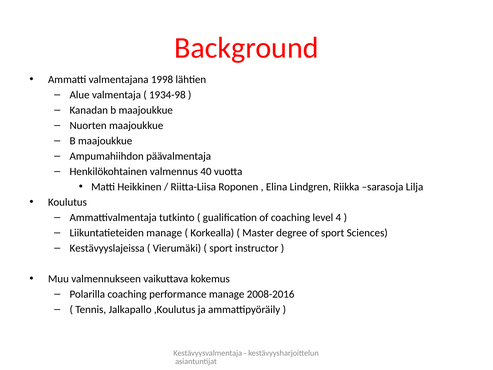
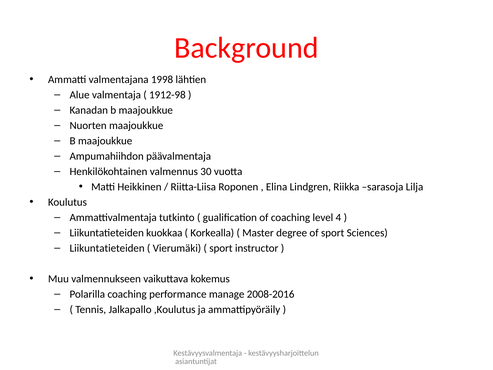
1934-98: 1934-98 -> 1912-98
40: 40 -> 30
Liikuntatieteiden manage: manage -> kuokkaa
Kestävyyslajeissa at (107, 248): Kestävyyslajeissa -> Liikuntatieteiden
